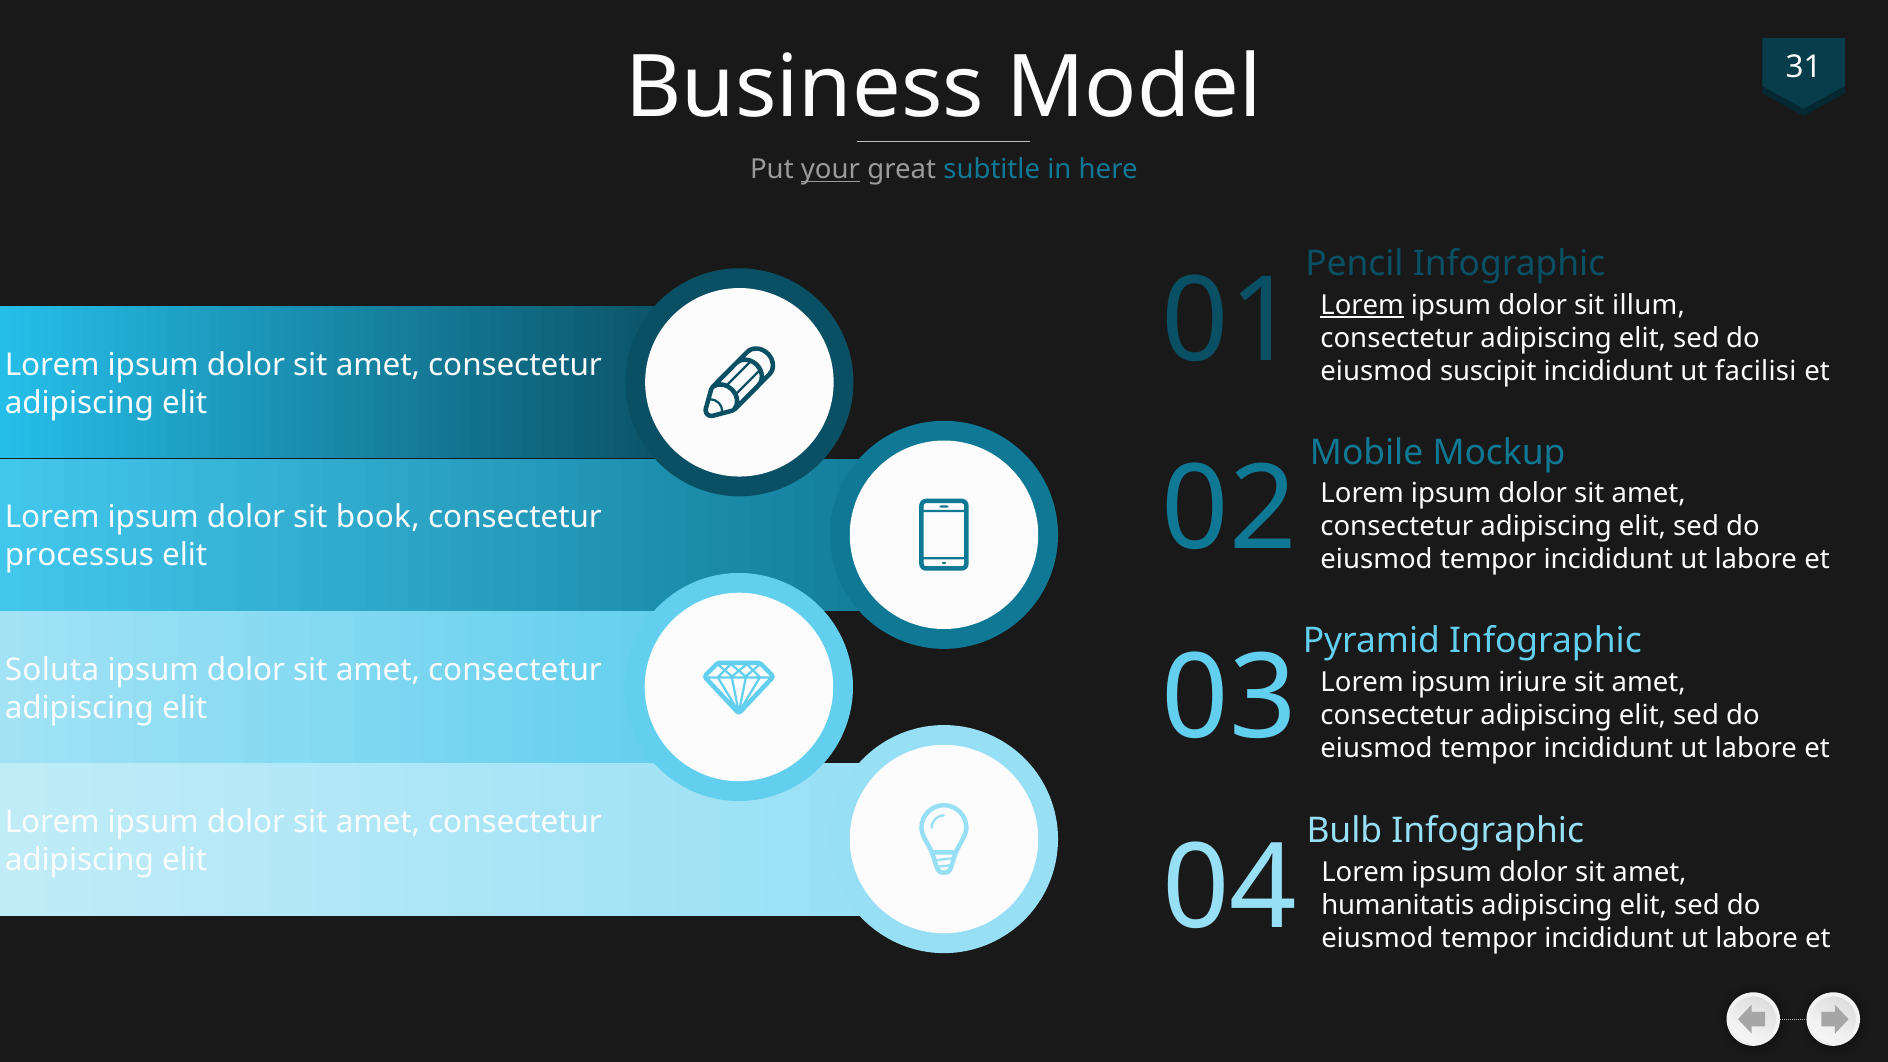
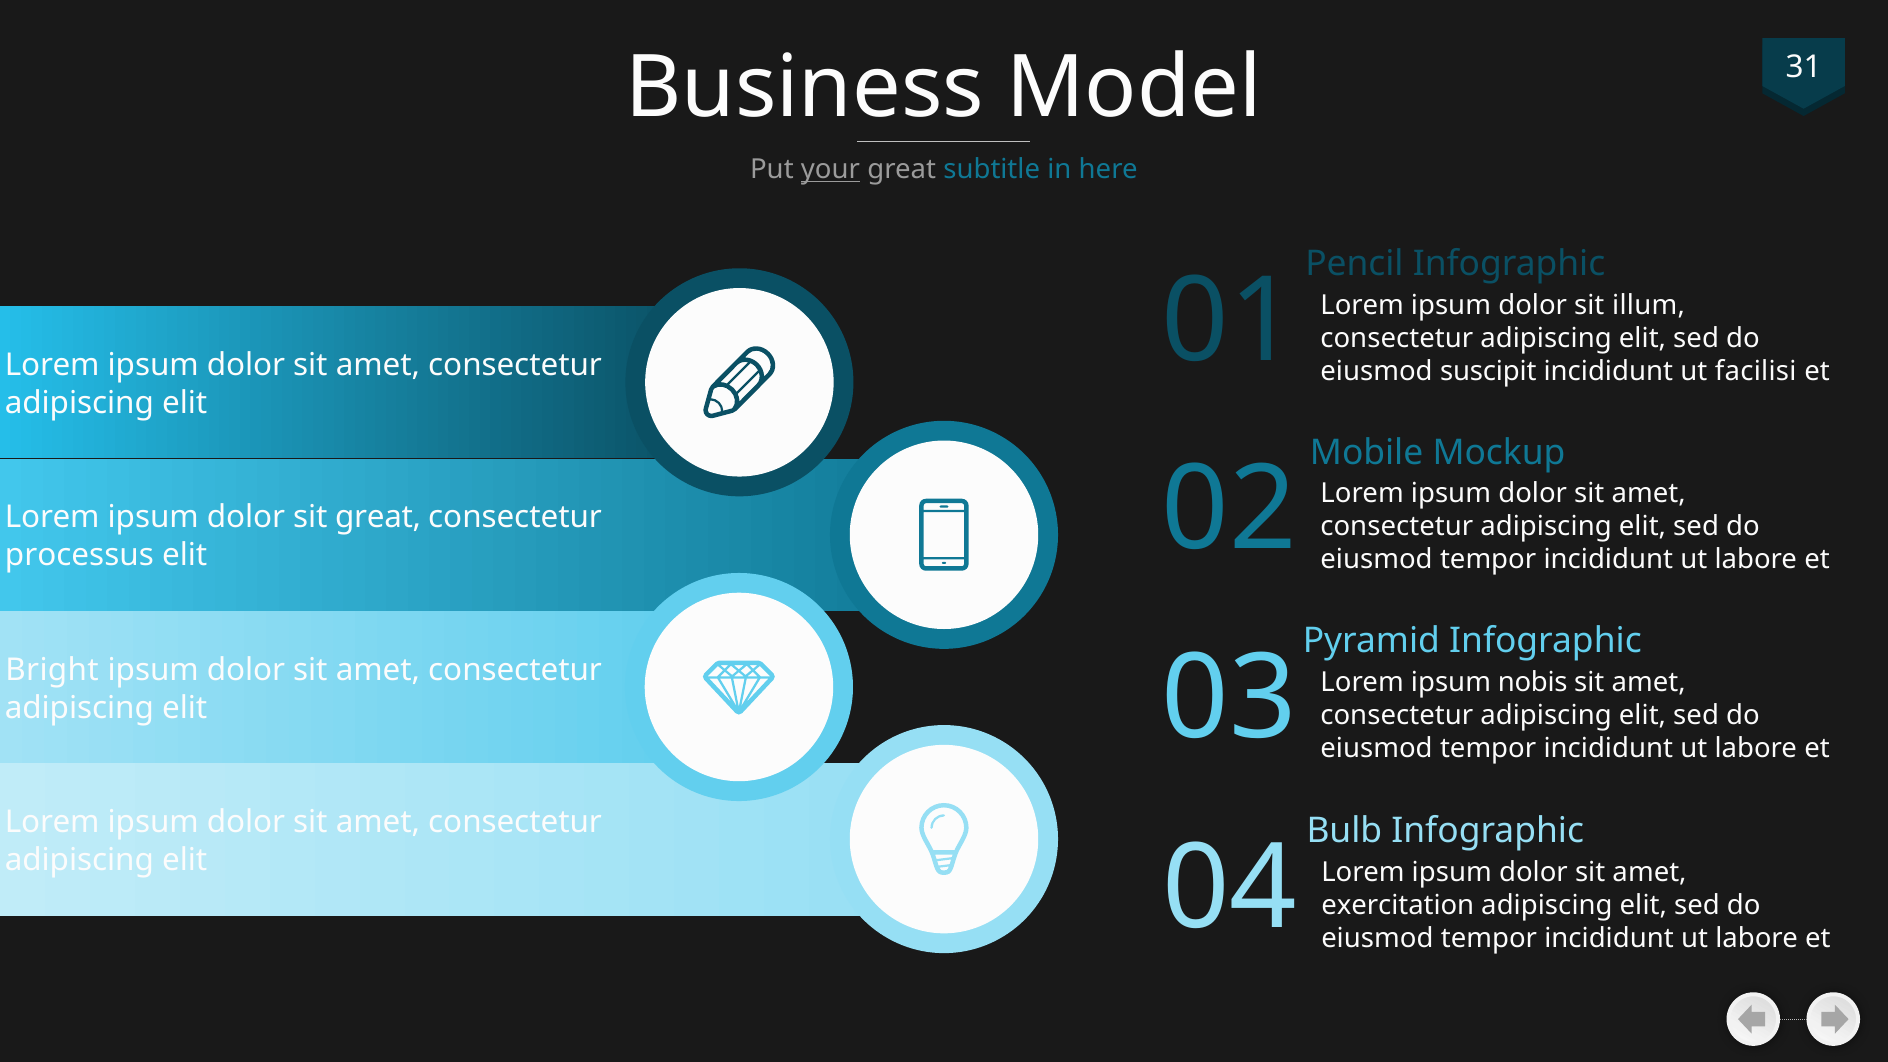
Lorem at (1362, 305) underline: present -> none
sit book: book -> great
Soluta: Soluta -> Bright
iriure: iriure -> nobis
humanitatis: humanitatis -> exercitation
